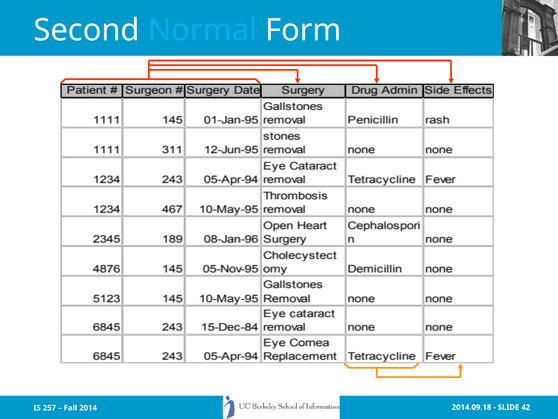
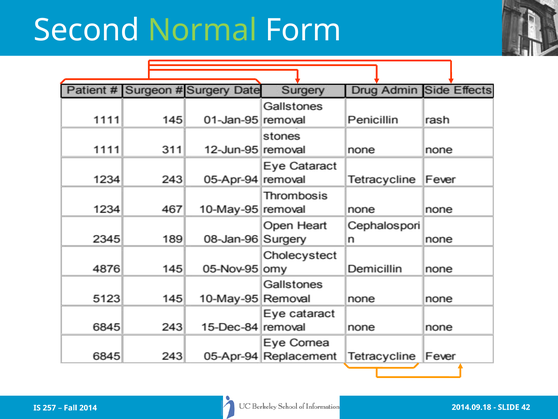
Normal colour: light blue -> light green
